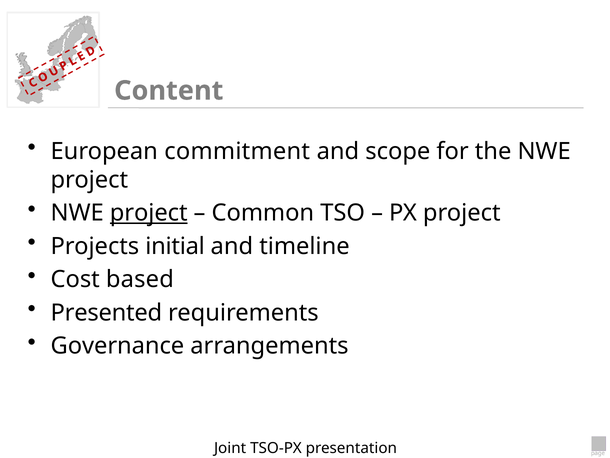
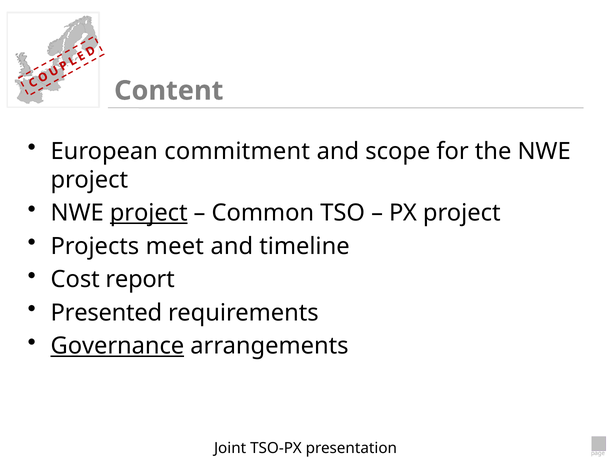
initial: initial -> meet
based: based -> report
Governance underline: none -> present
